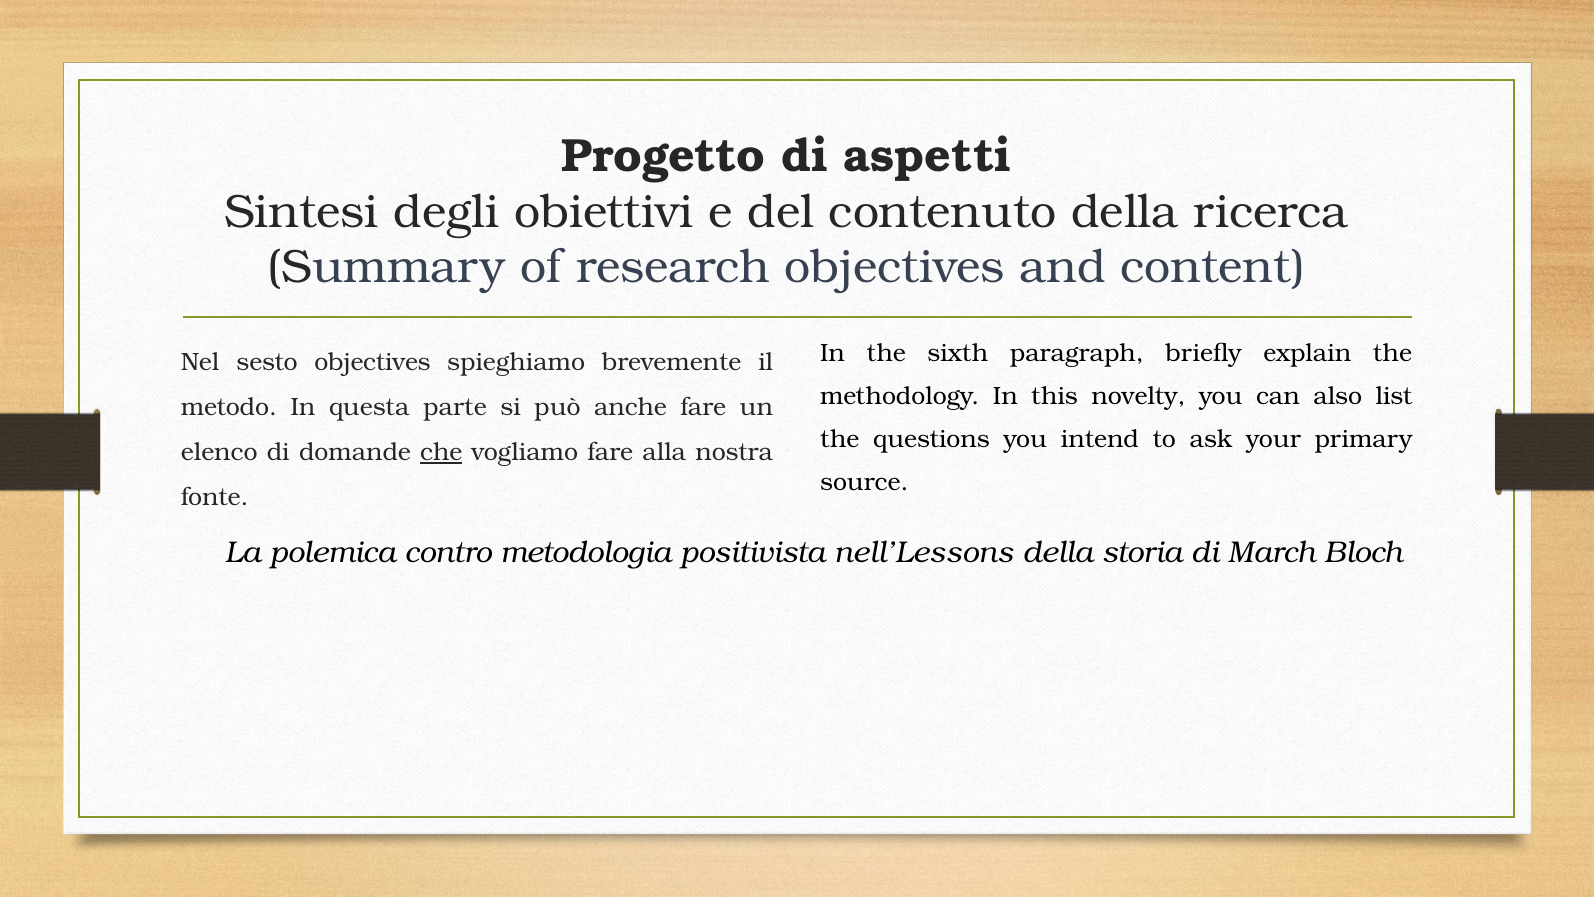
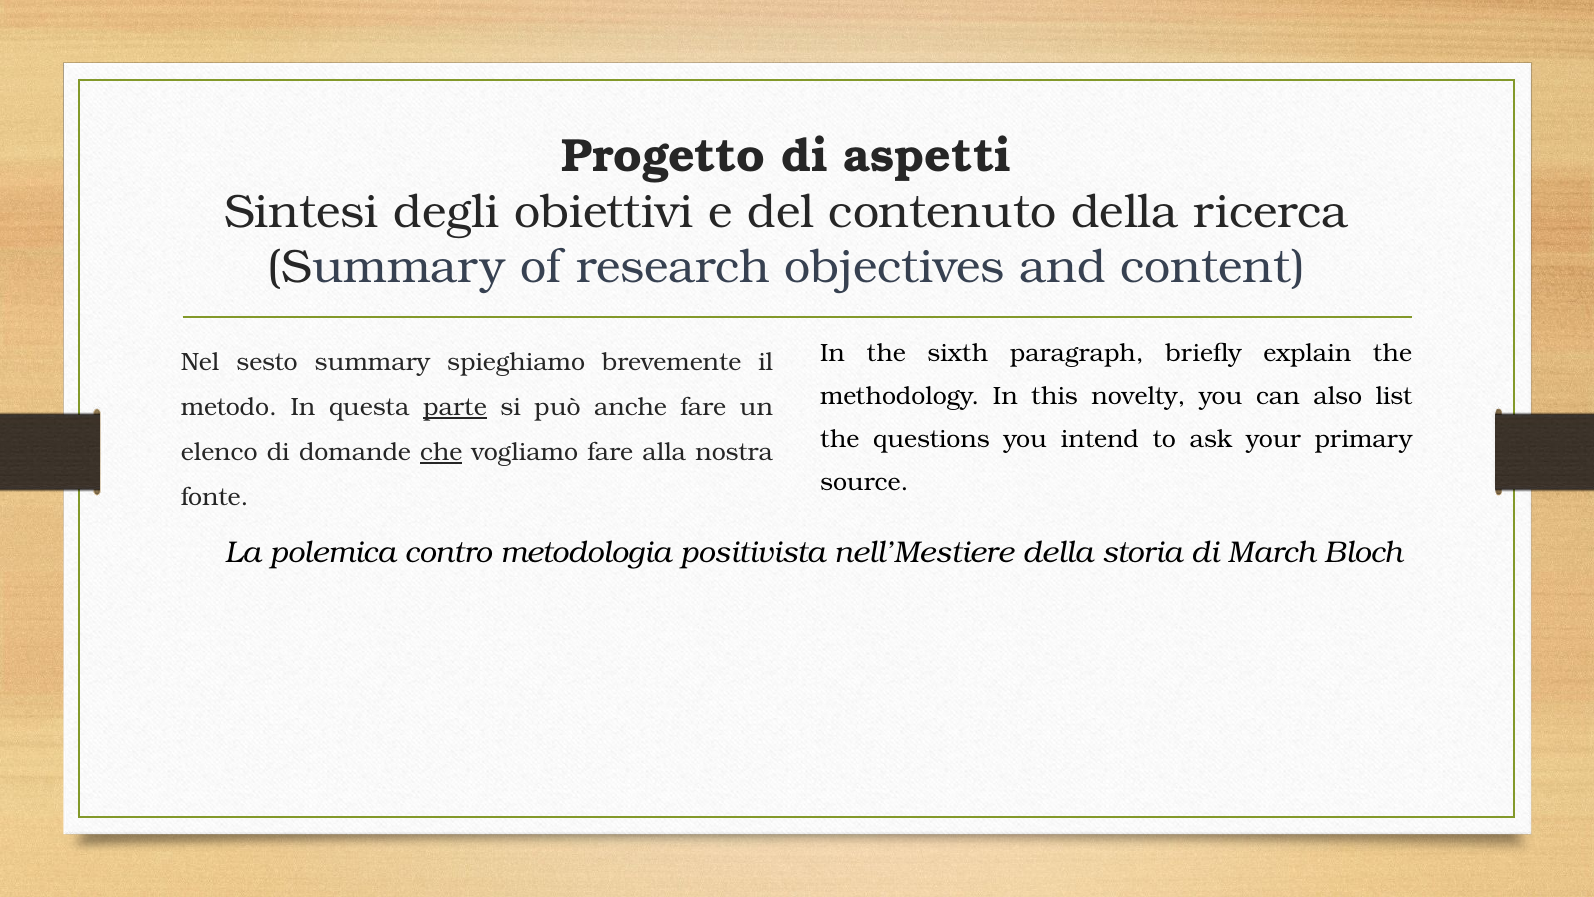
sesto objectives: objectives -> summary
parte underline: none -> present
nell’Lessons: nell’Lessons -> nell’Mestiere
